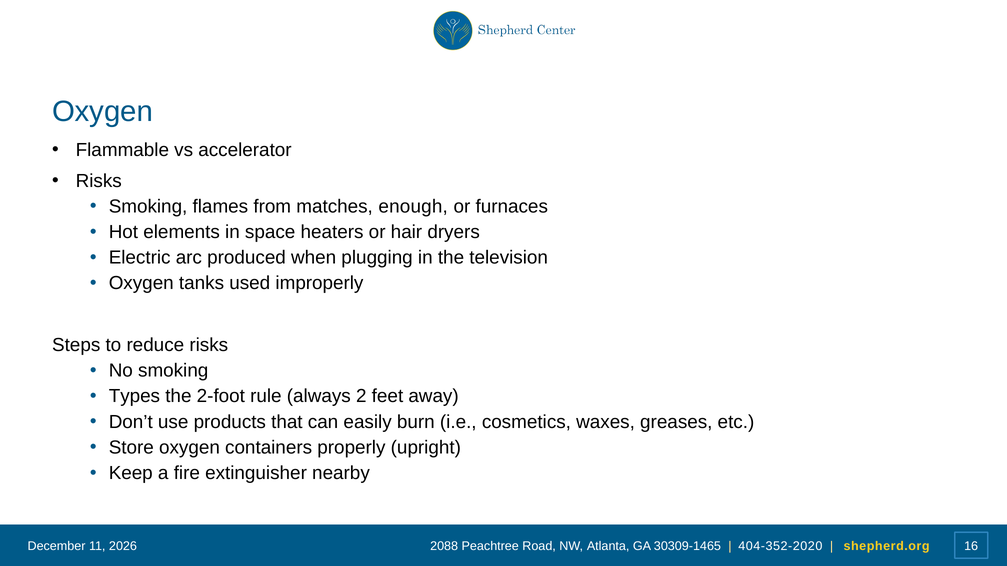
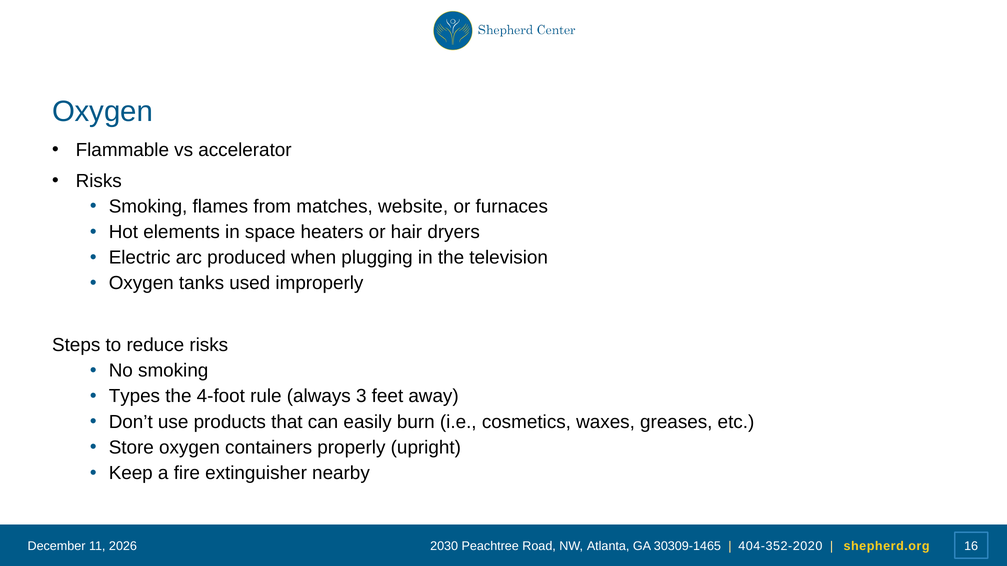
enough: enough -> website
2-foot: 2-foot -> 4-foot
2: 2 -> 3
2088: 2088 -> 2030
